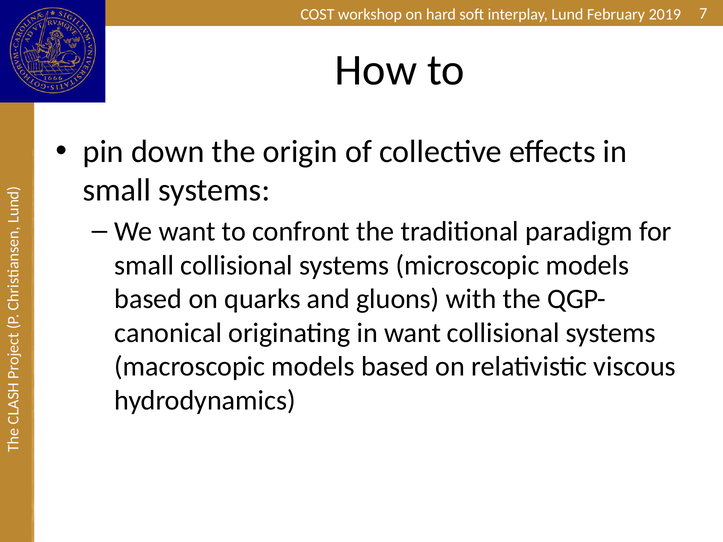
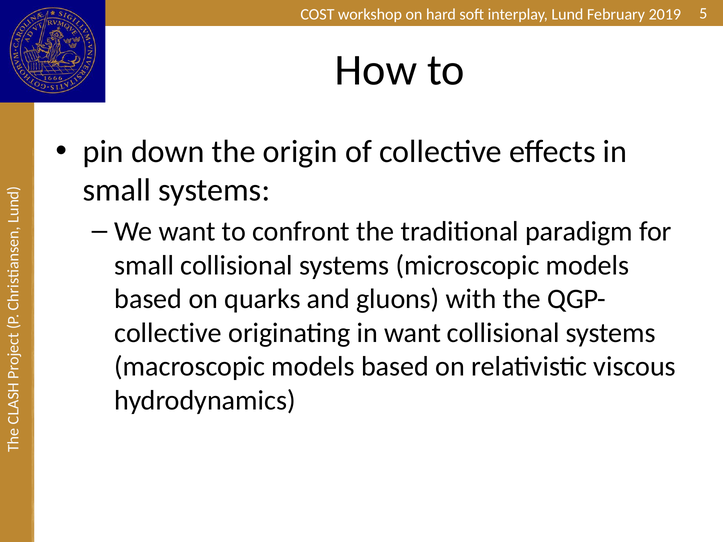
7: 7 -> 5
canonical at (168, 333): canonical -> collective
